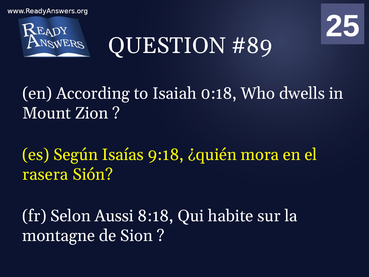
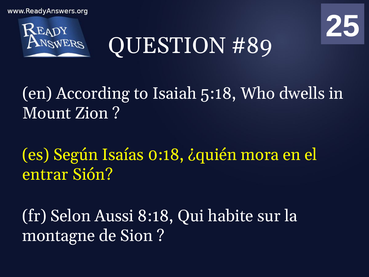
0:18: 0:18 -> 5:18
9:18: 9:18 -> 0:18
rasera: rasera -> entrar
